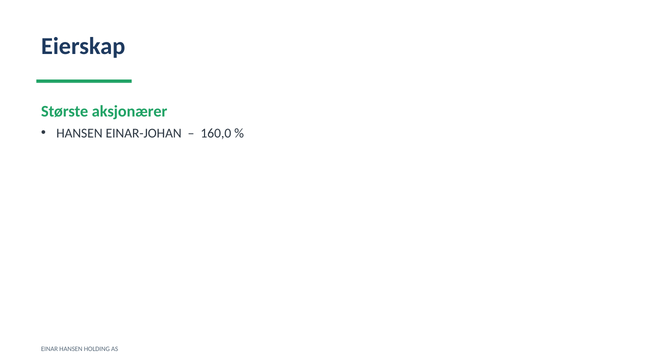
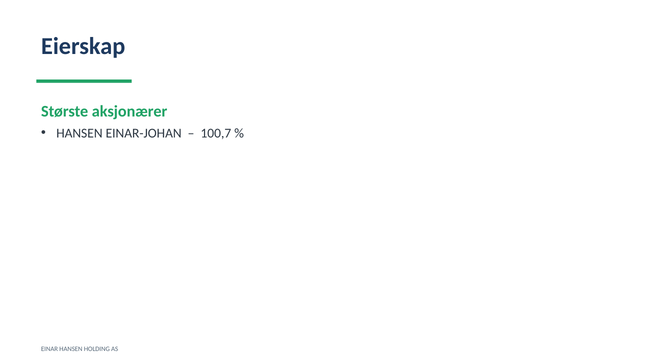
160,0: 160,0 -> 100,7
